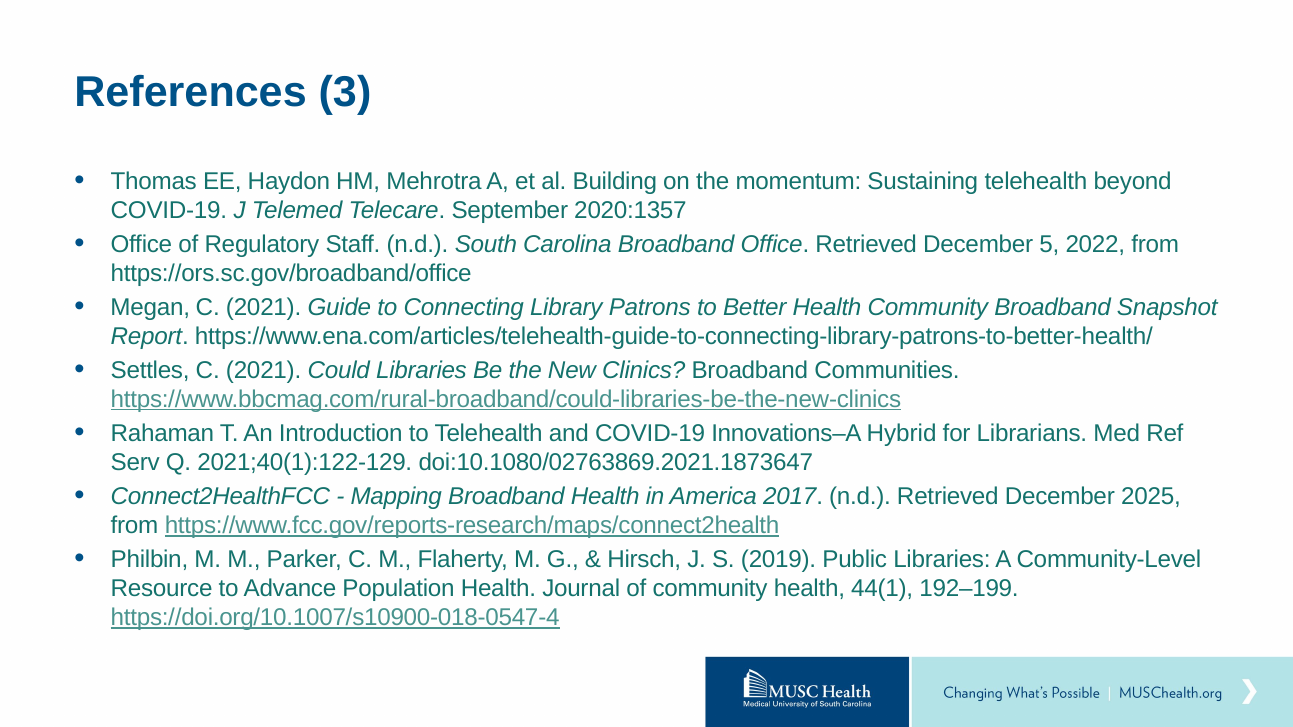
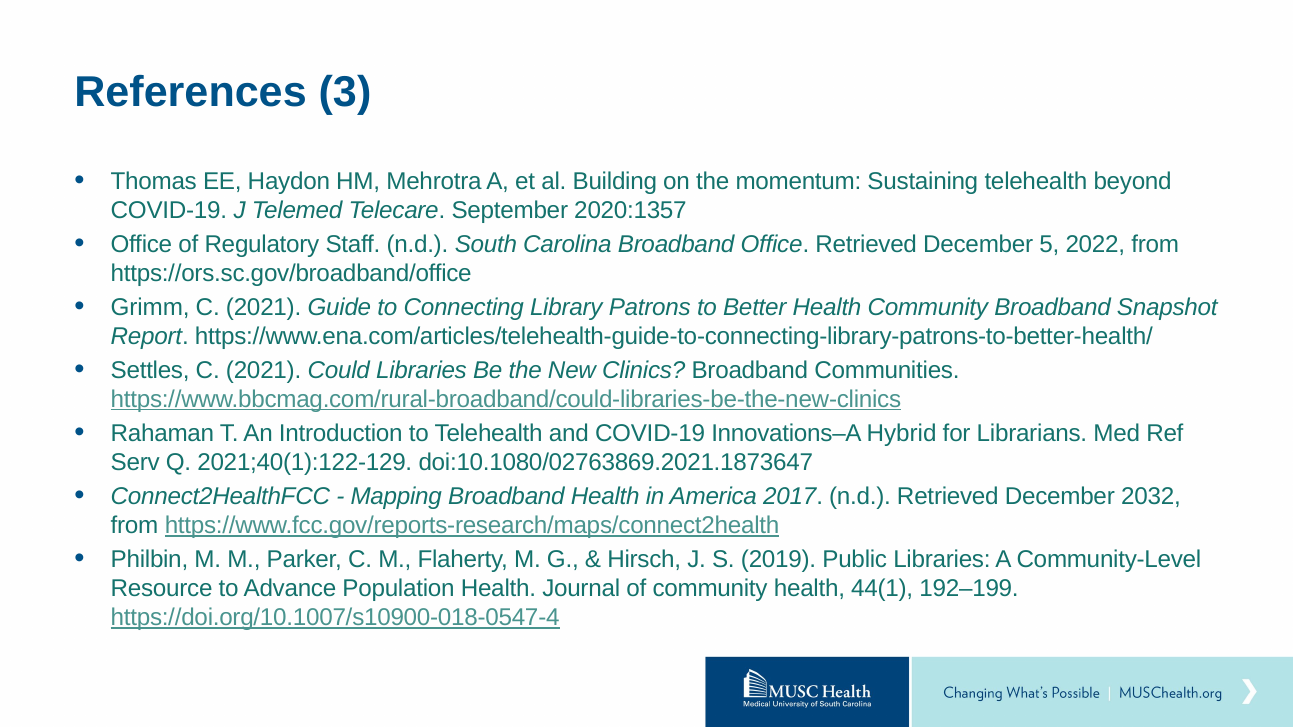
Megan: Megan -> Grimm
2025: 2025 -> 2032
